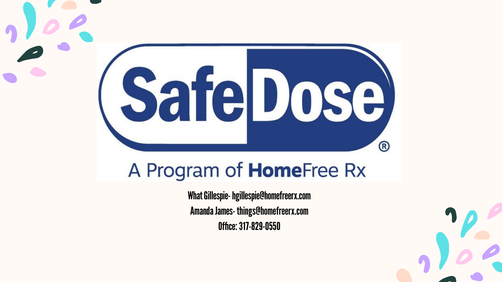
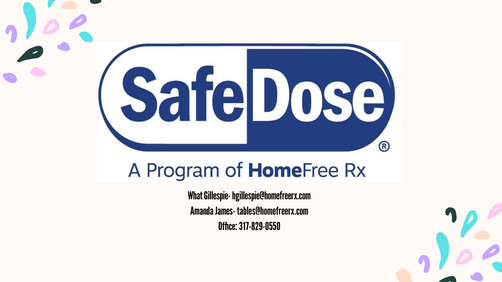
things@homefreerx.com: things@homefreerx.com -> tables@homefreerx.com
